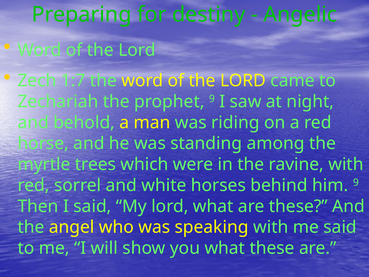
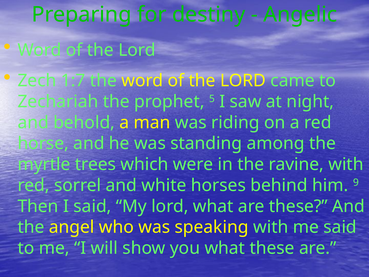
prophet 9: 9 -> 5
